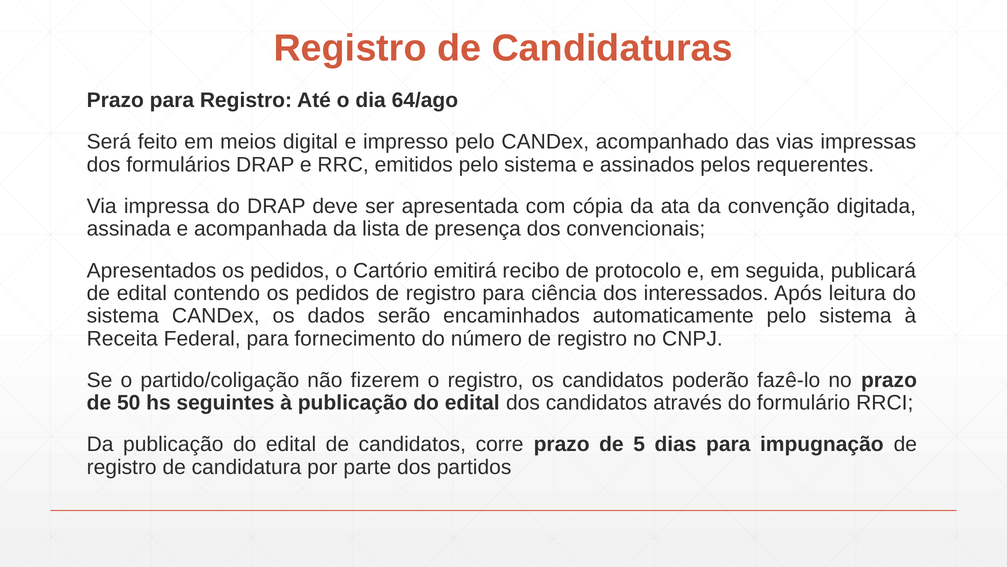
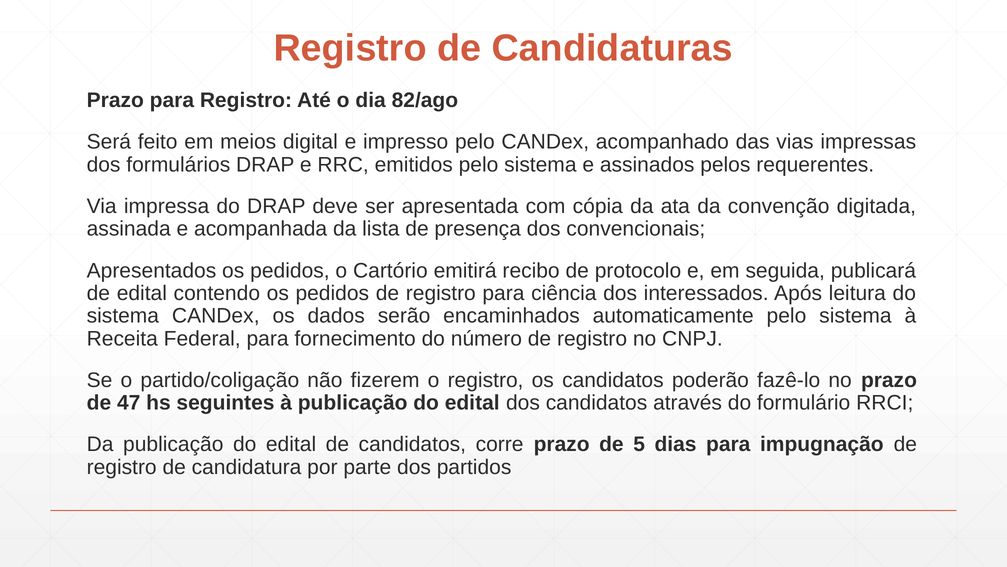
64/ago: 64/ago -> 82/ago
50: 50 -> 47
